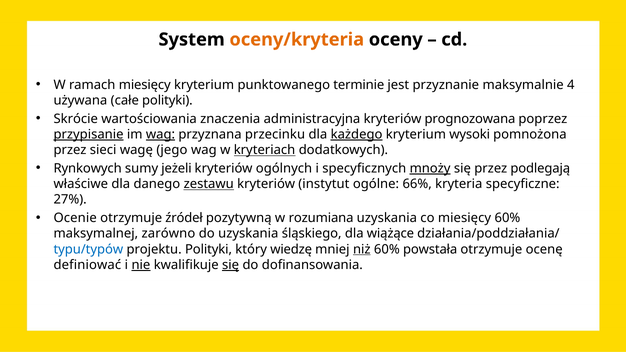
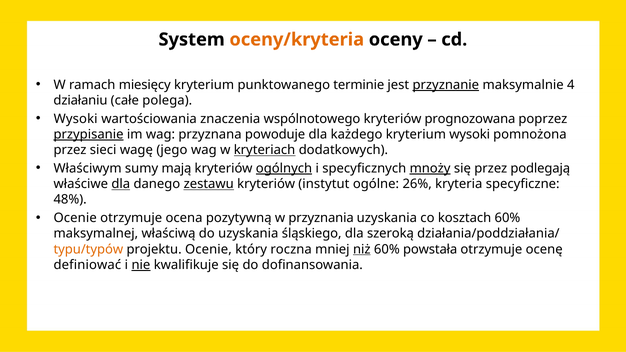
przyznanie underline: none -> present
używana: używana -> działaniu
całe polityki: polityki -> polega
Skrócie at (76, 119): Skrócie -> Wysoki
administracyjna: administracyjna -> wspólnotowego
wag at (160, 135) underline: present -> none
przecinku: przecinku -> powoduje
każdego underline: present -> none
Rynkowych: Rynkowych -> Właściwym
jeżeli: jeżeli -> mają
ogólnych underline: none -> present
dla at (121, 184) underline: none -> present
66%: 66% -> 26%
27%: 27% -> 48%
źródeł: źródeł -> ocena
rozumiana: rozumiana -> przyznania
co miesięcy: miesięcy -> kosztach
zarówno: zarówno -> właściwą
wiążące: wiążące -> szeroką
typu/typów colour: blue -> orange
projektu Polityki: Polityki -> Ocenie
wiedzę: wiedzę -> roczna
się at (231, 265) underline: present -> none
